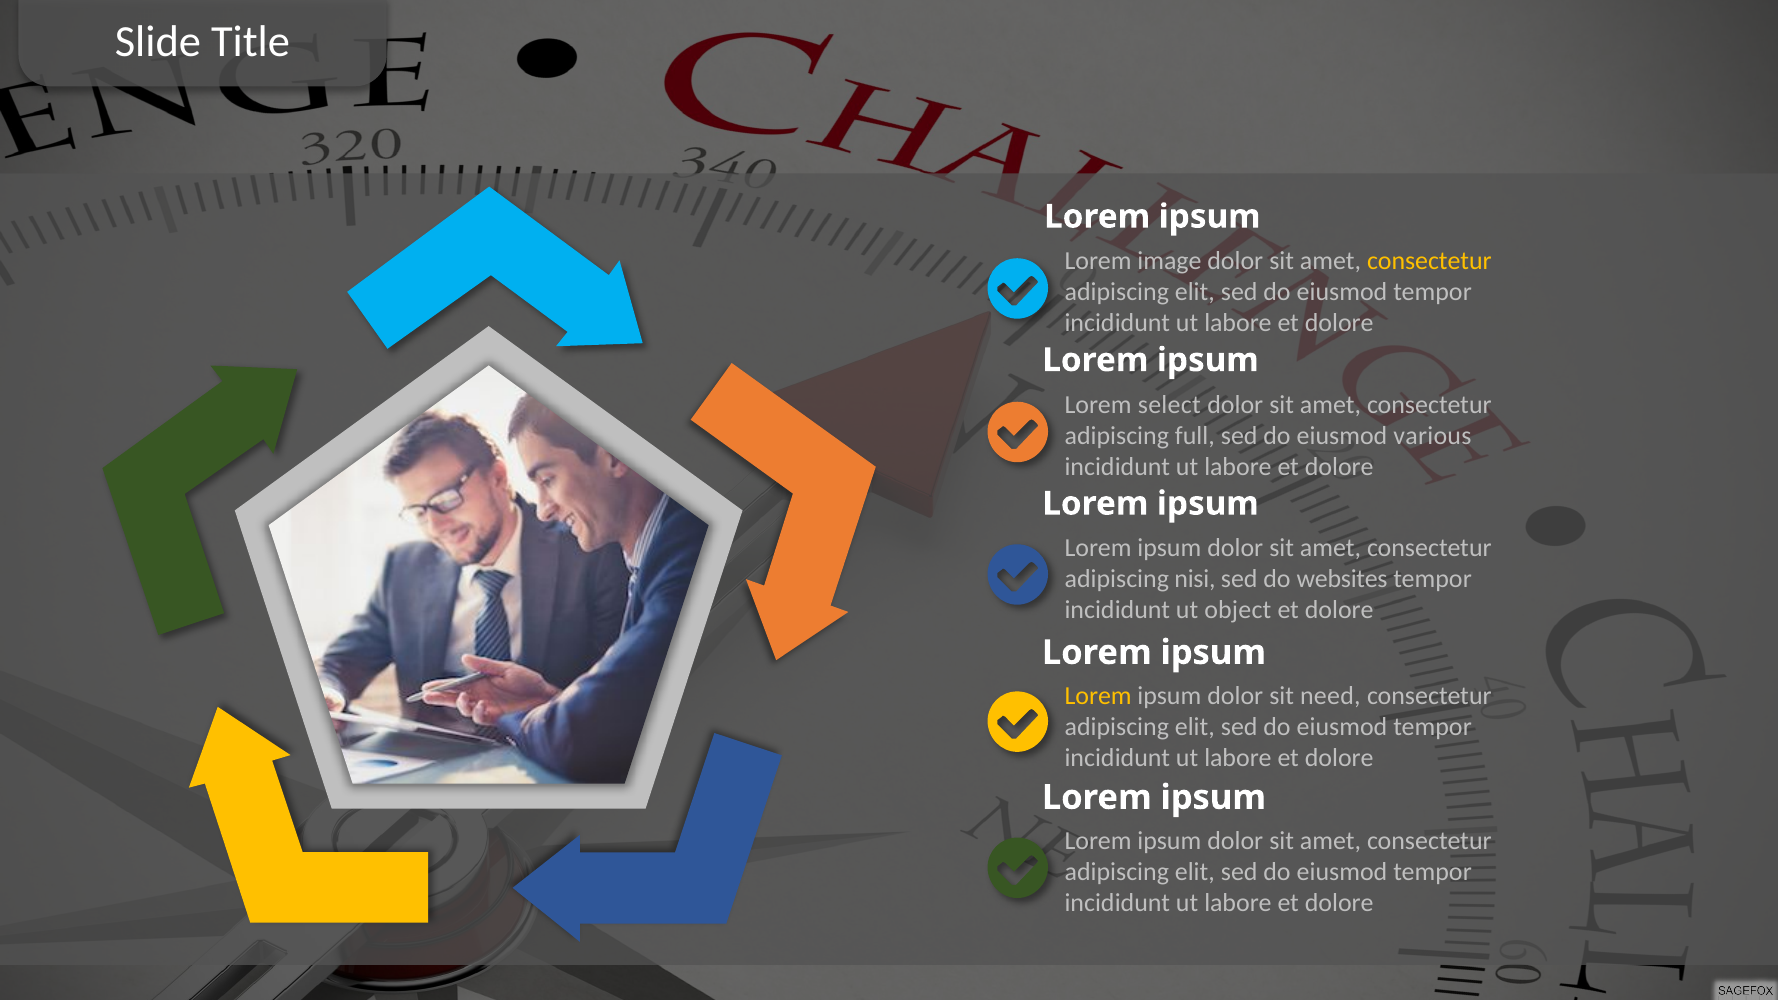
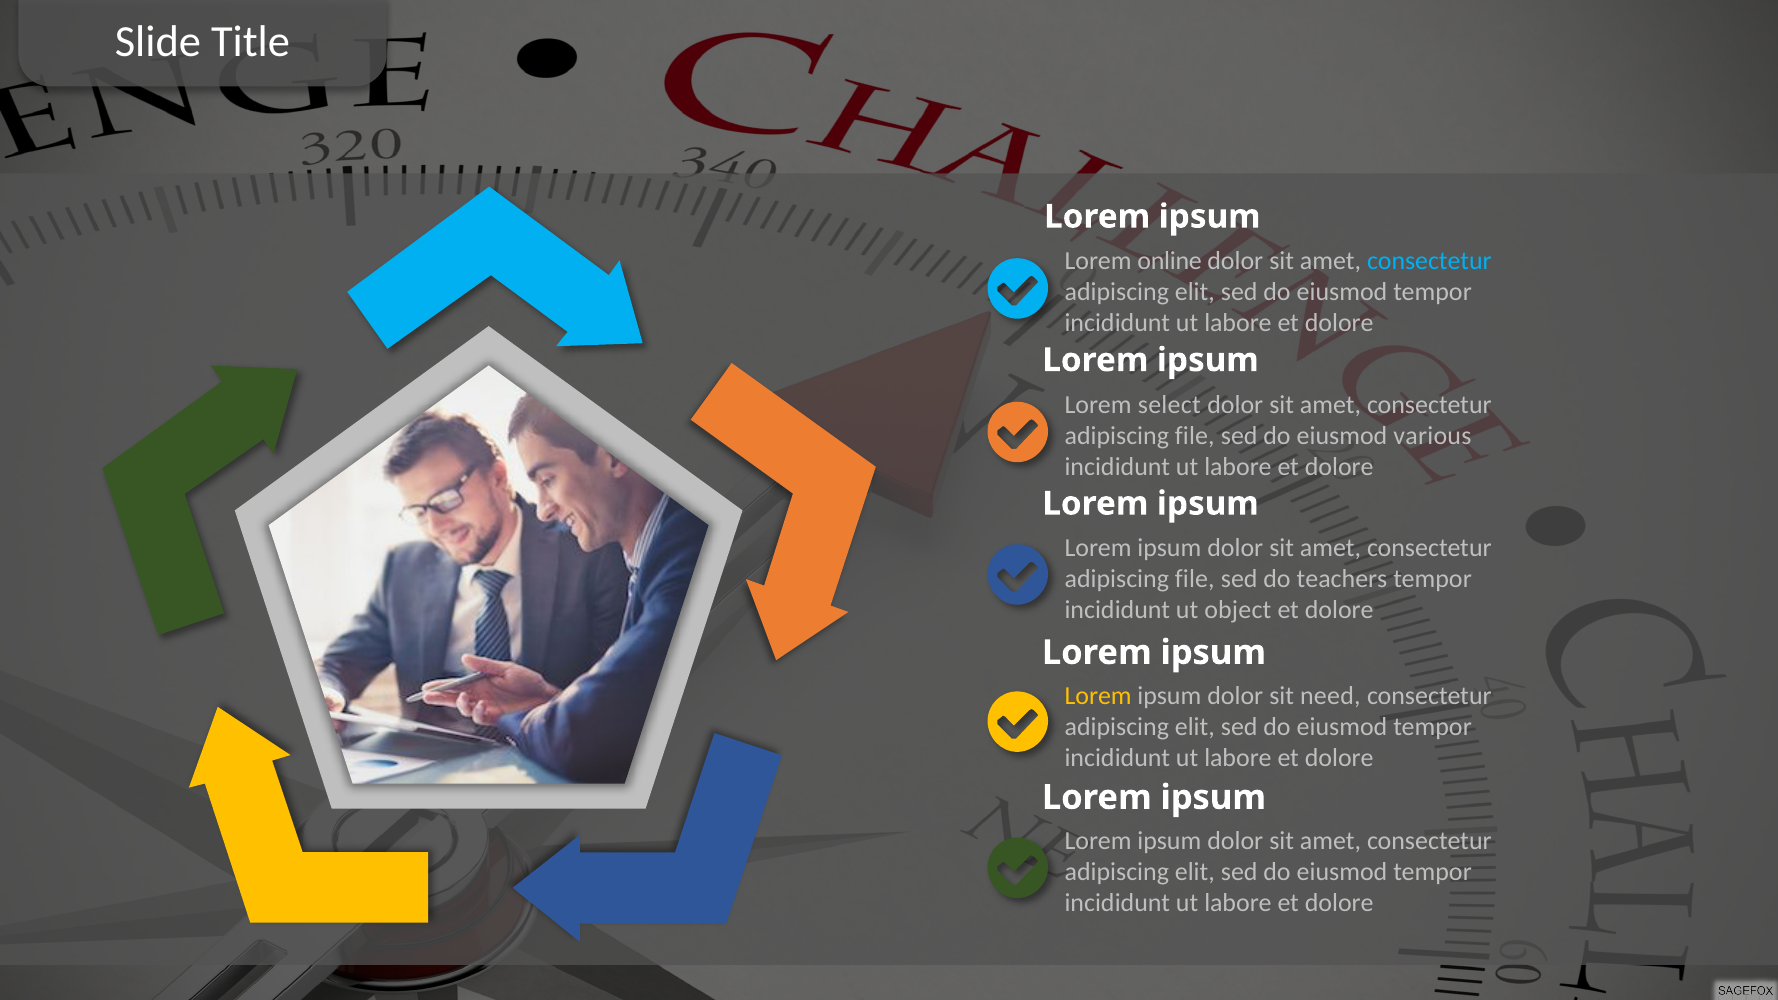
image: image -> online
consectetur at (1429, 261) colour: yellow -> light blue
full at (1195, 436): full -> file
nisi at (1195, 579): nisi -> file
websites: websites -> teachers
